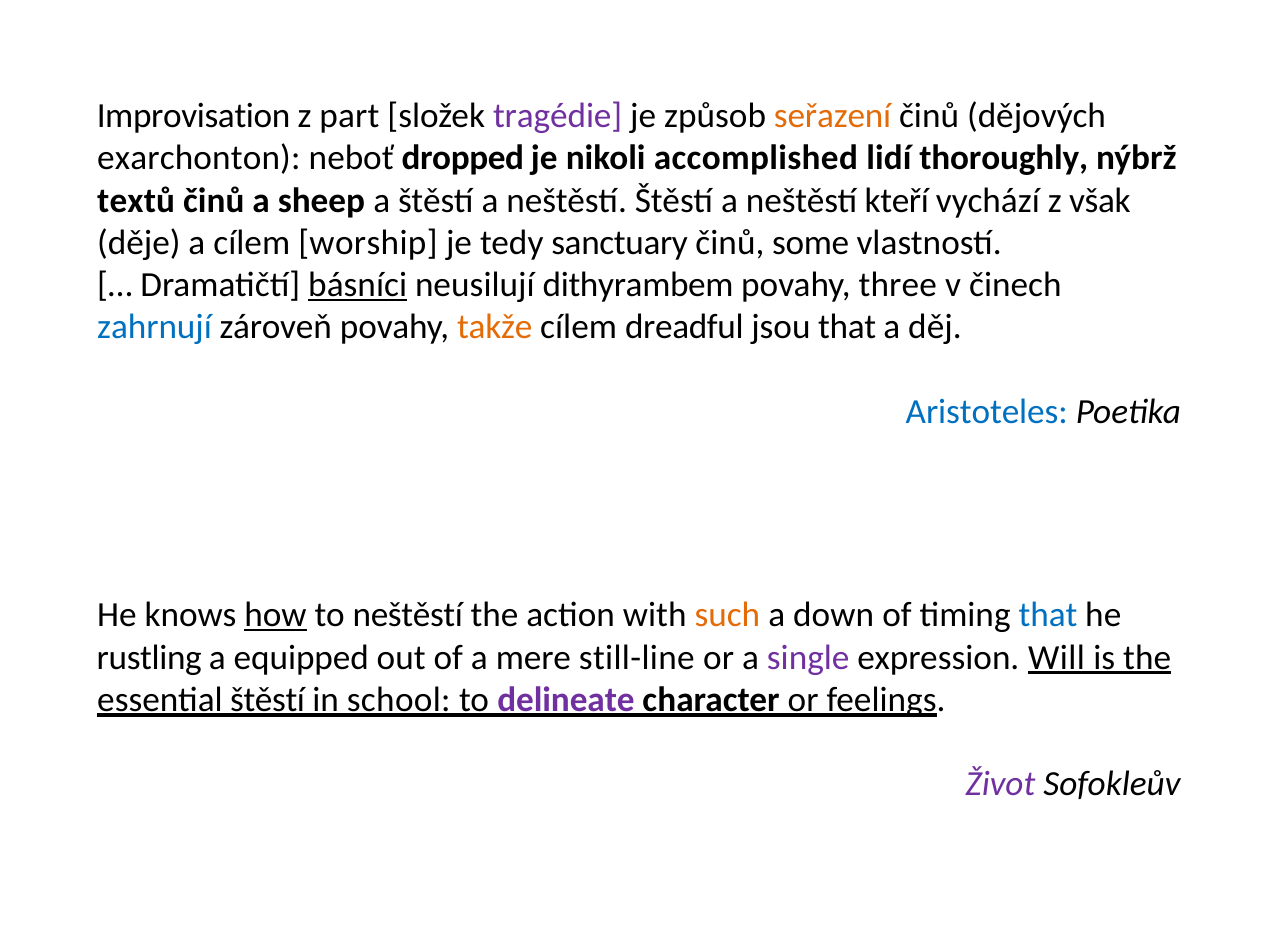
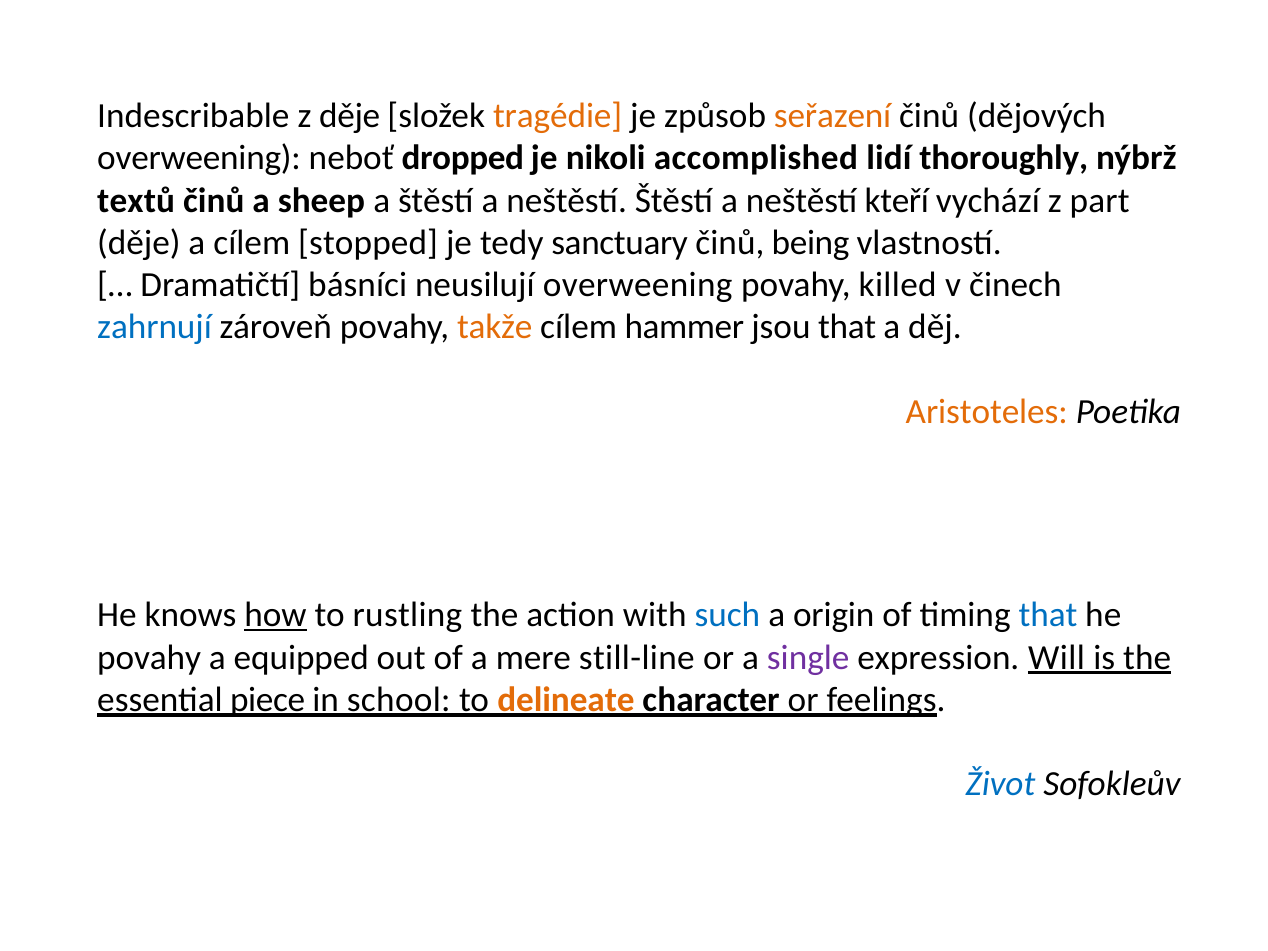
Improvisation: Improvisation -> Indescribable
z part: part -> děje
tragédie colour: purple -> orange
exarchonton at (199, 158): exarchonton -> overweening
však: však -> part
worship: worship -> stopped
some: some -> being
básníci underline: present -> none
neusilují dithyrambem: dithyrambem -> overweening
three: three -> killed
dreadful: dreadful -> hammer
Aristoteles colour: blue -> orange
to neštěstí: neštěstí -> rustling
such colour: orange -> blue
down: down -> origin
rustling at (149, 657): rustling -> povahy
essential štěstí: štěstí -> piece
delineate colour: purple -> orange
Život colour: purple -> blue
